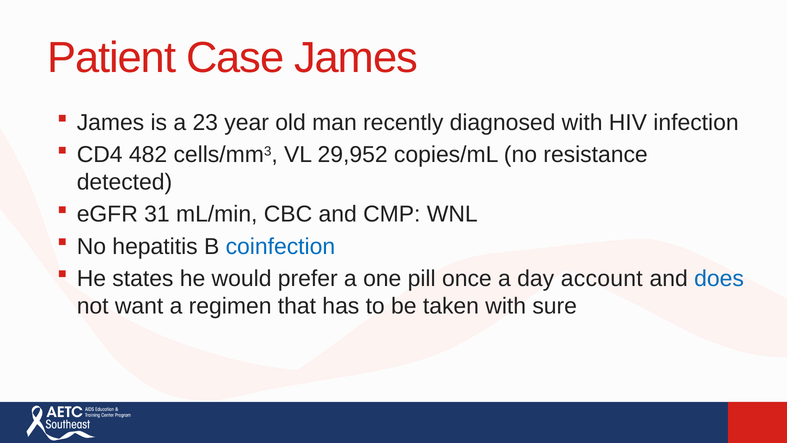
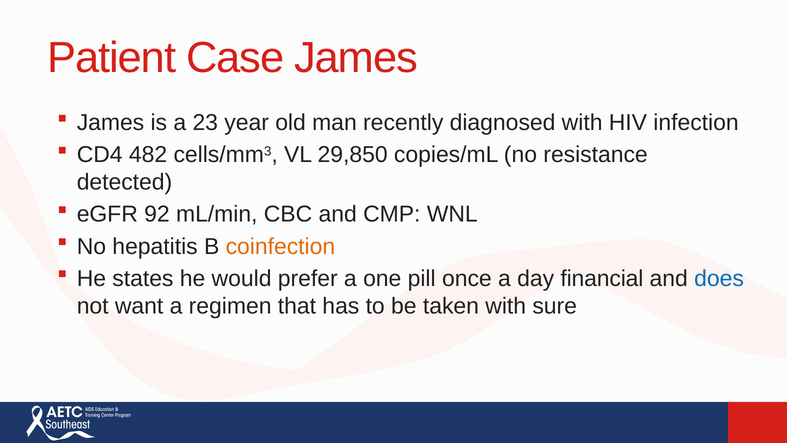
29,952: 29,952 -> 29,850
31: 31 -> 92
coinfection colour: blue -> orange
account: account -> financial
